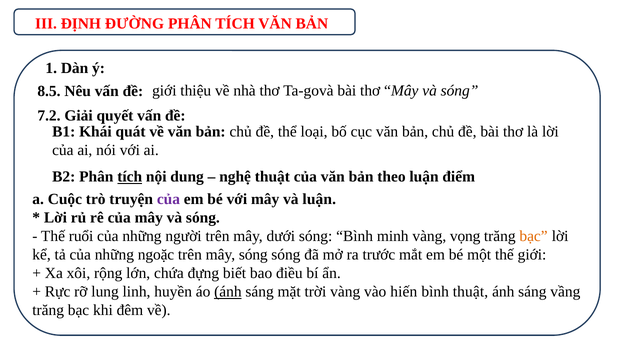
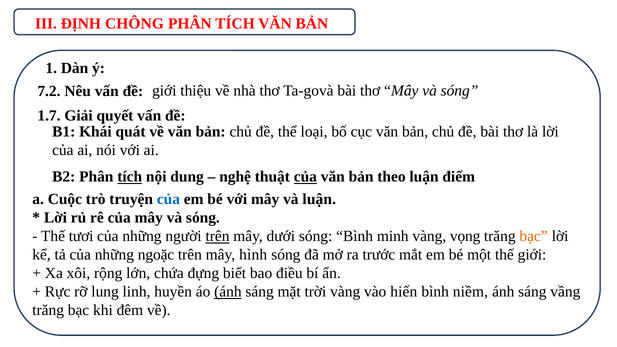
ĐƯỜNG: ĐƯỜNG -> CHÔNG
8.5: 8.5 -> 7.2
7.2: 7.2 -> 1.7
của at (305, 177) underline: none -> present
của at (168, 199) colour: purple -> blue
ruổi: ruổi -> tươi
trên at (217, 236) underline: none -> present
mây sóng: sóng -> hình
bình thuật: thuật -> niềm
